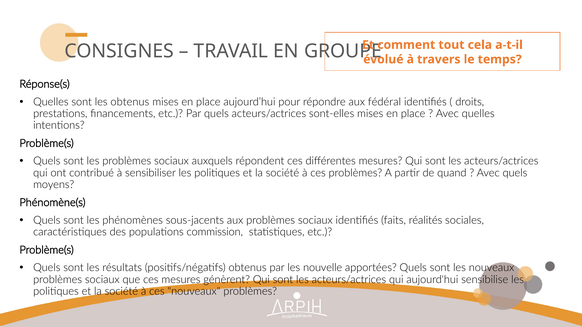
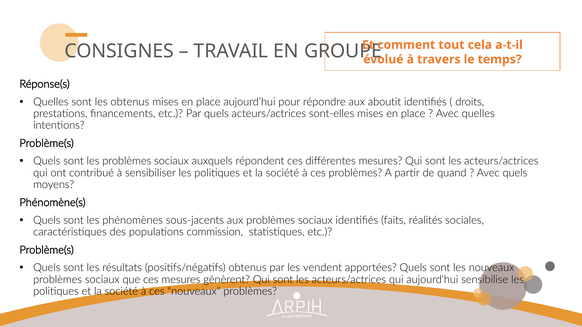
fédéral: fédéral -> aboutit
nouvelle: nouvelle -> vendent
